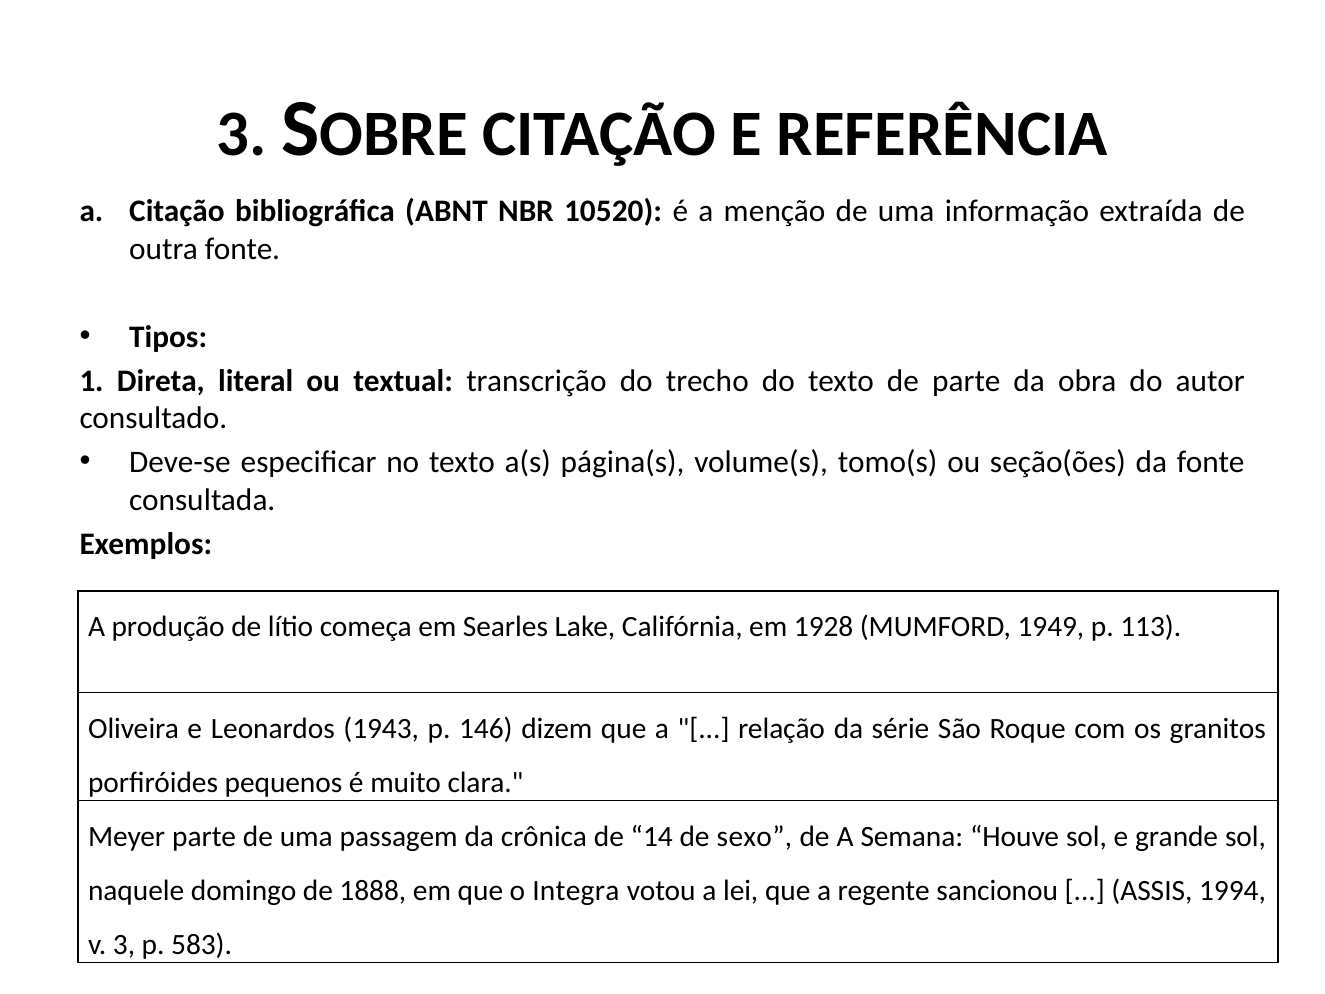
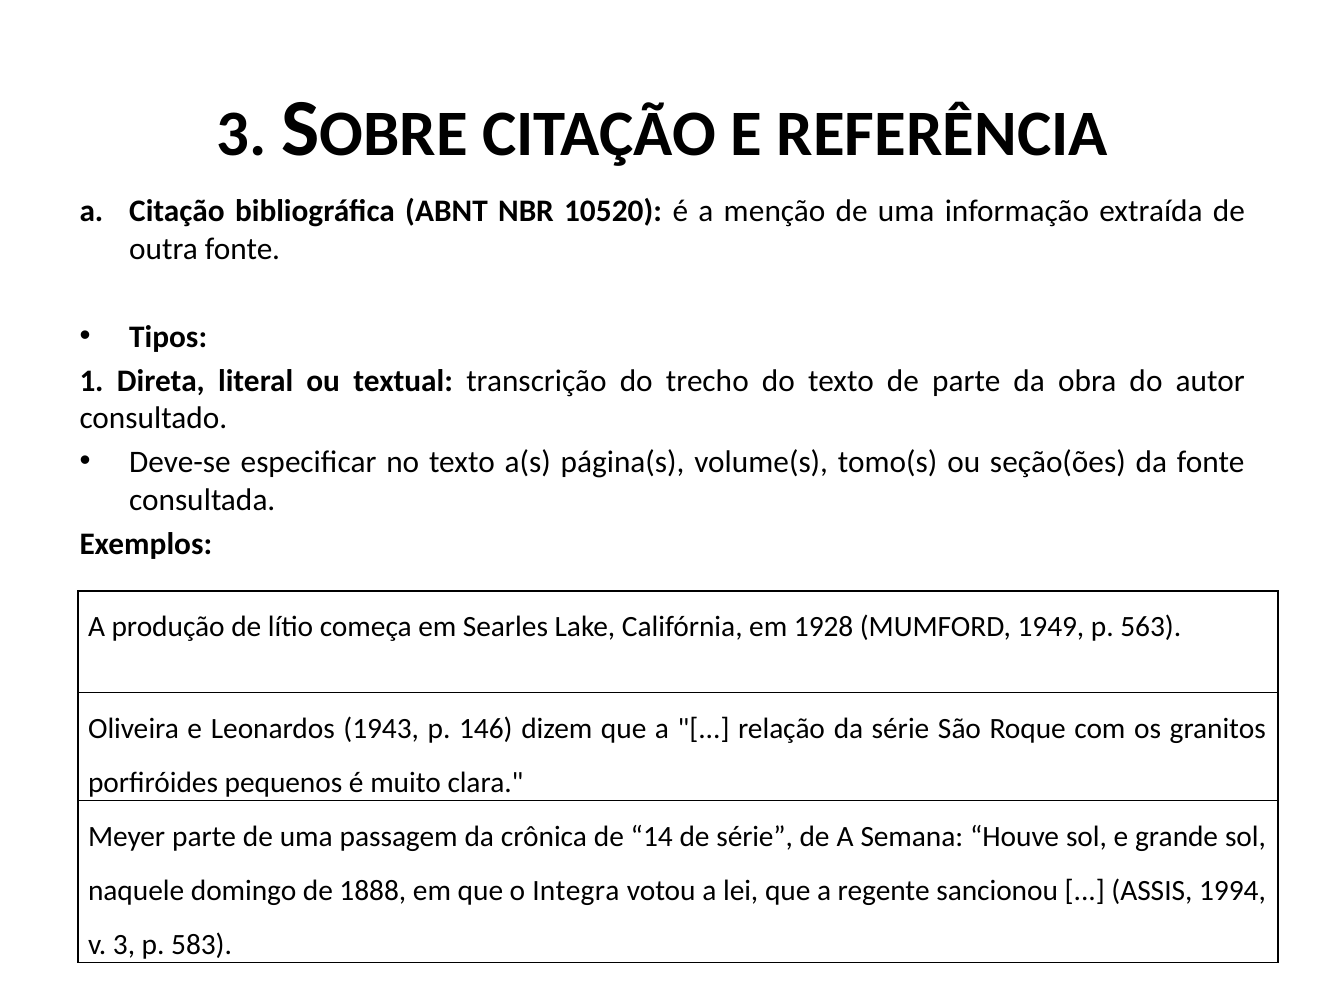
113: 113 -> 563
de sexo: sexo -> série
